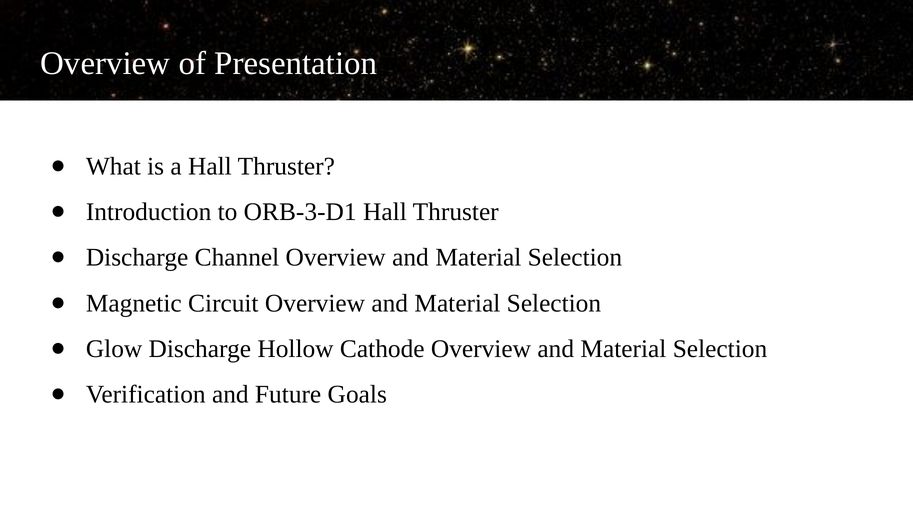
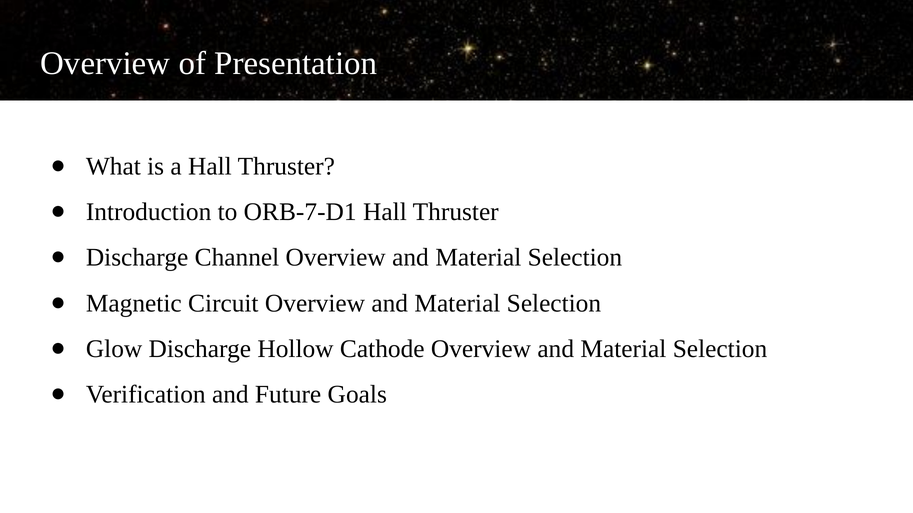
ORB-3-D1: ORB-3-D1 -> ORB-7-D1
